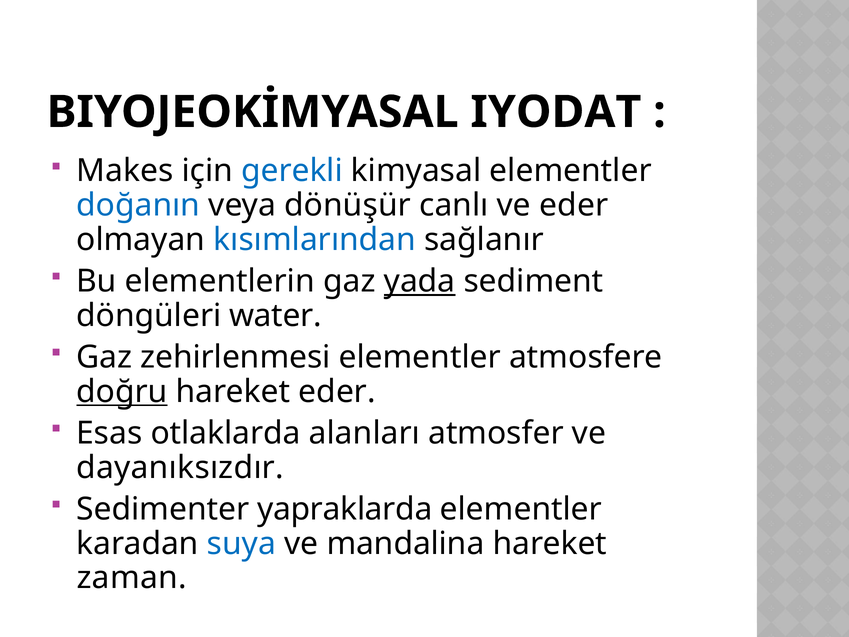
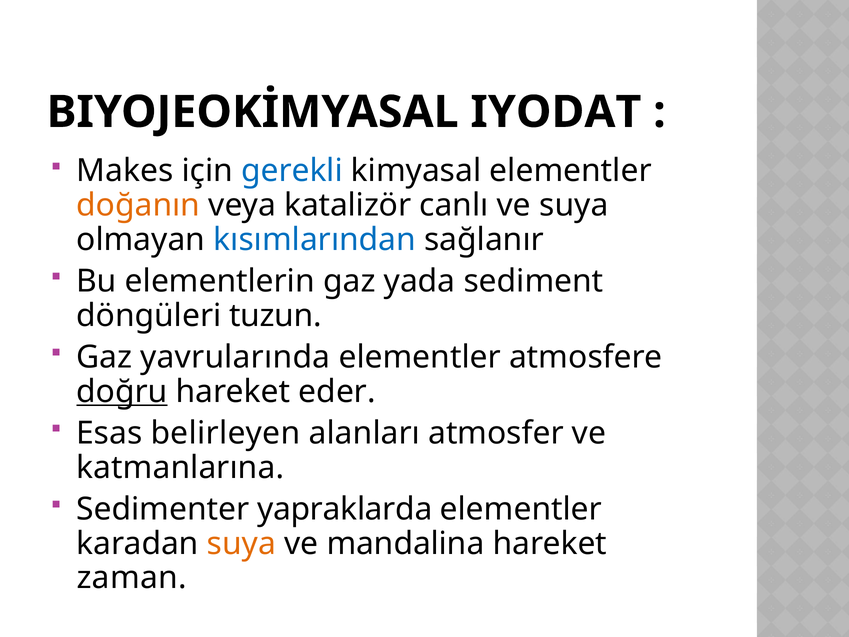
doğanın colour: blue -> orange
dönüşür: dönüşür -> katalizör
ve eder: eder -> suya
yada underline: present -> none
water: water -> tuzun
zehirlenmesi: zehirlenmesi -> yavrularında
otlaklarda: otlaklarda -> belirleyen
dayanıksızdır: dayanıksızdır -> katmanlarına
suya at (241, 543) colour: blue -> orange
